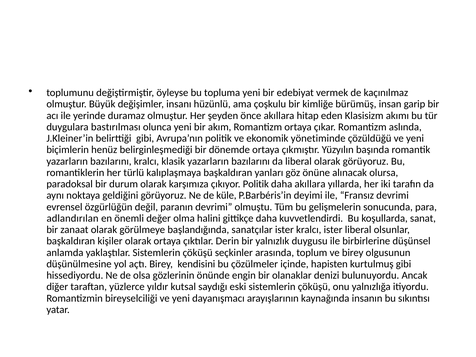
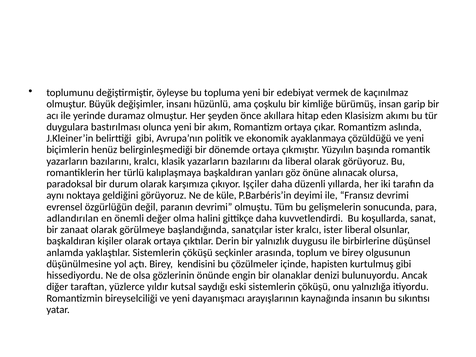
yönetiminde: yönetiminde -> ayaklanmaya
çıkıyor Politik: Politik -> Işçiler
daha akıllara: akıllara -> düzenli
